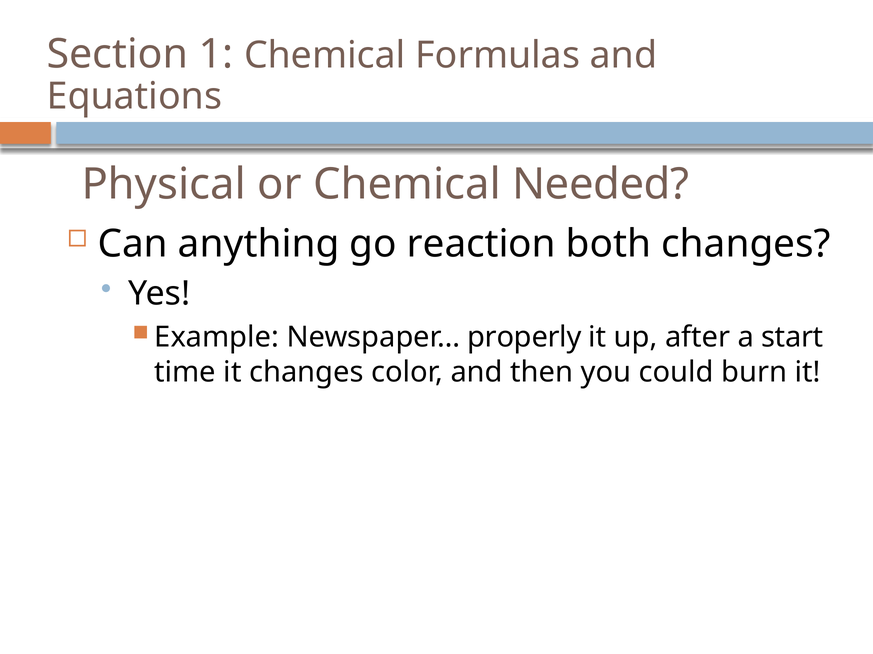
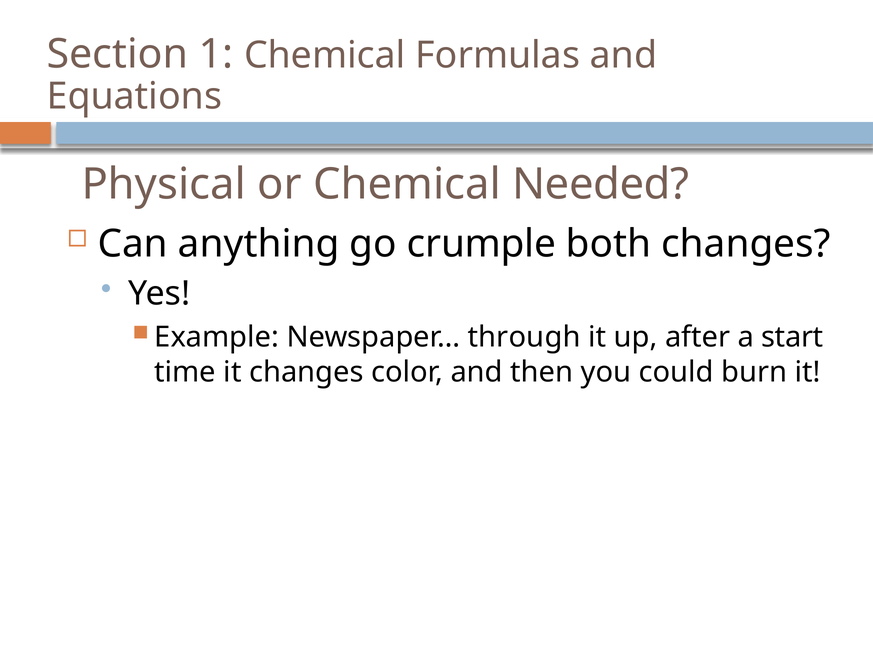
reaction: reaction -> crumple
properly: properly -> through
